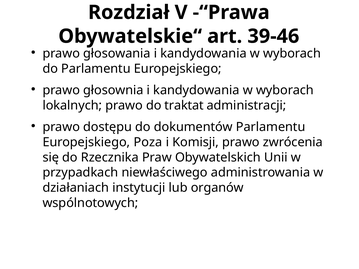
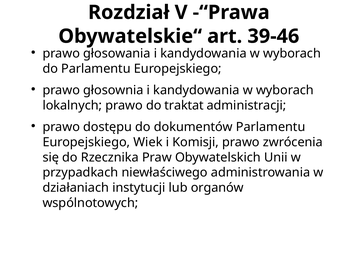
Poza: Poza -> Wiek
